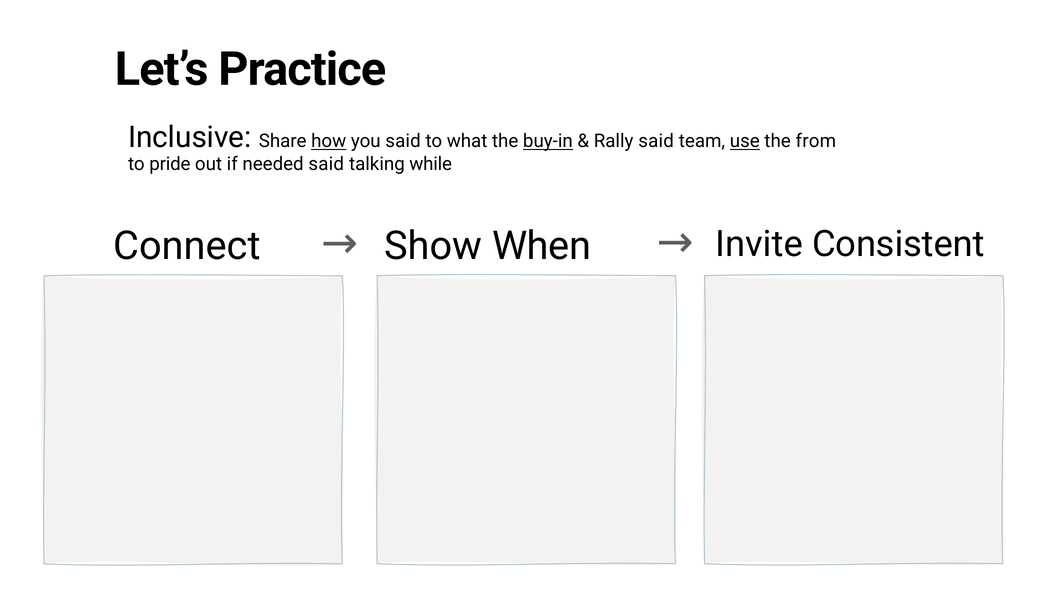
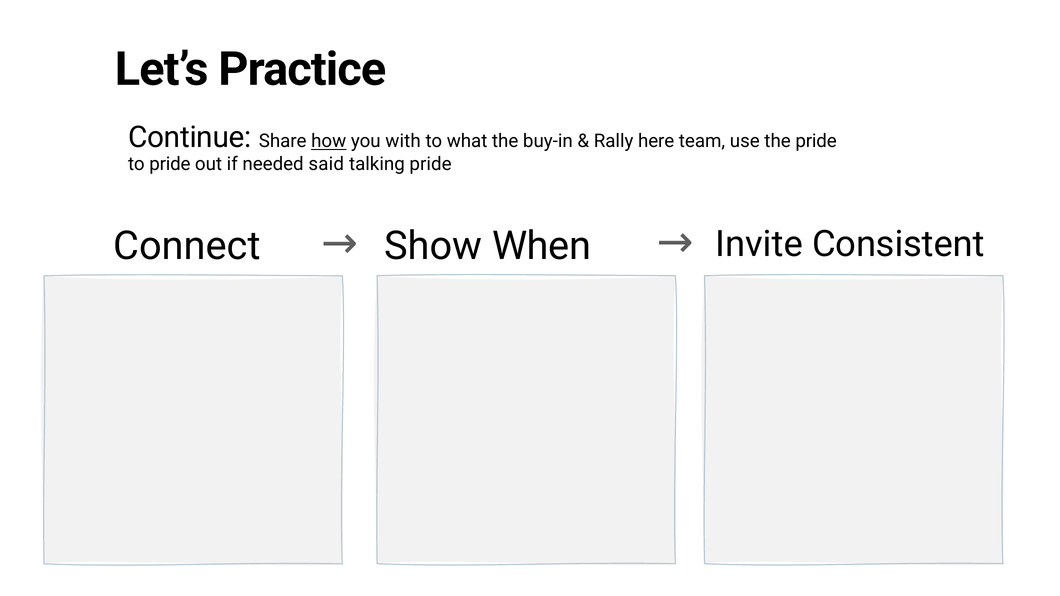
Inclusive: Inclusive -> Continue
you said: said -> with
buy-in underline: present -> none
Rally said: said -> here
use underline: present -> none
the from: from -> pride
talking while: while -> pride
